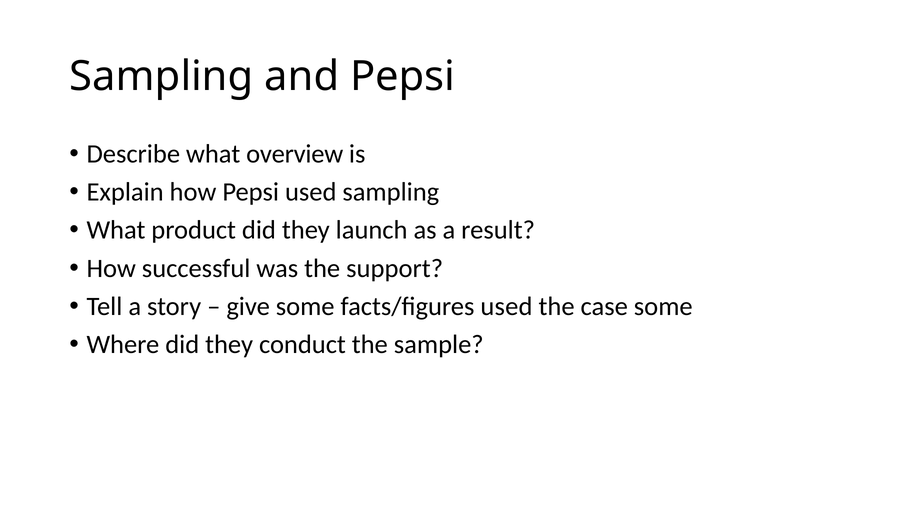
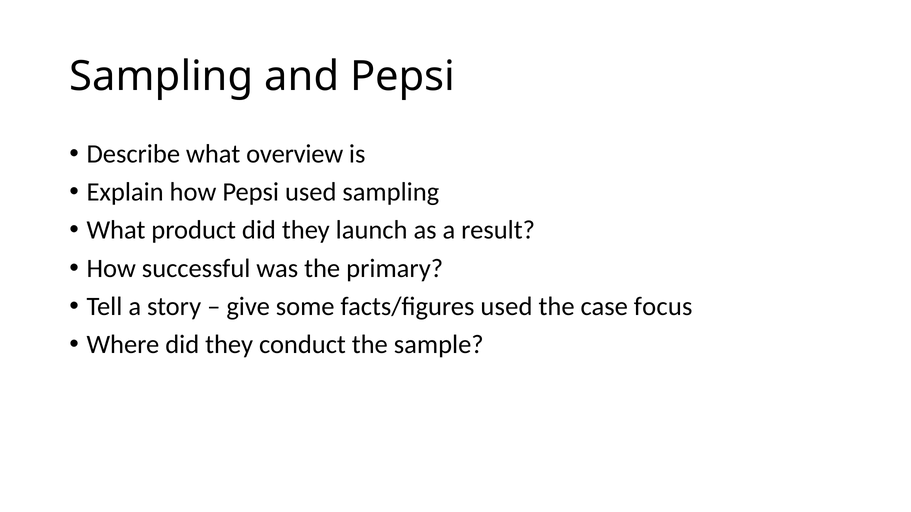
support: support -> primary
case some: some -> focus
